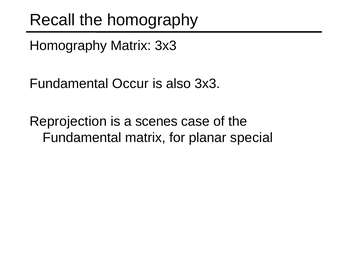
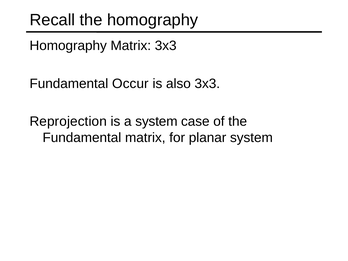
a scenes: scenes -> system
planar special: special -> system
